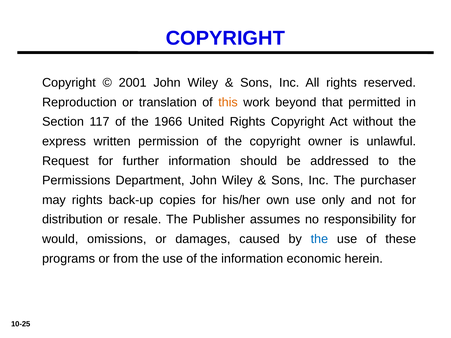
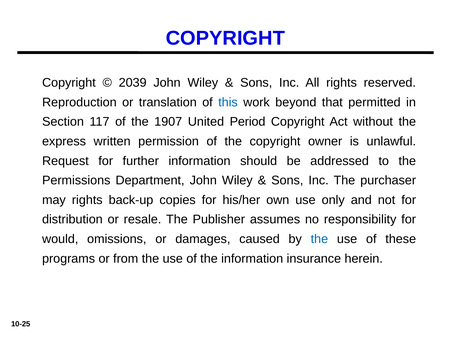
2001: 2001 -> 2039
this colour: orange -> blue
1966: 1966 -> 1907
United Rights: Rights -> Period
economic: economic -> insurance
